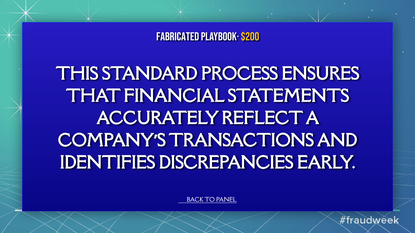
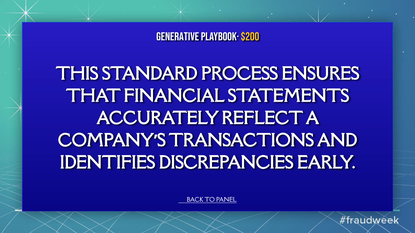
FABRICATED: FABRICATED -> GENERATIVE
